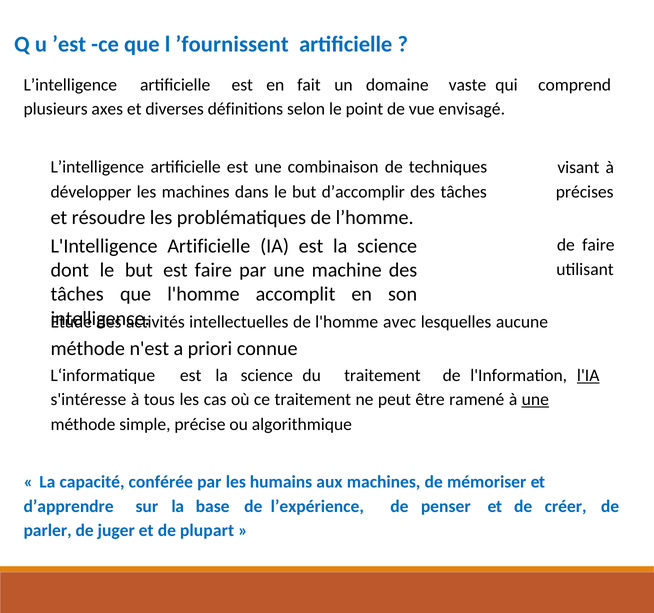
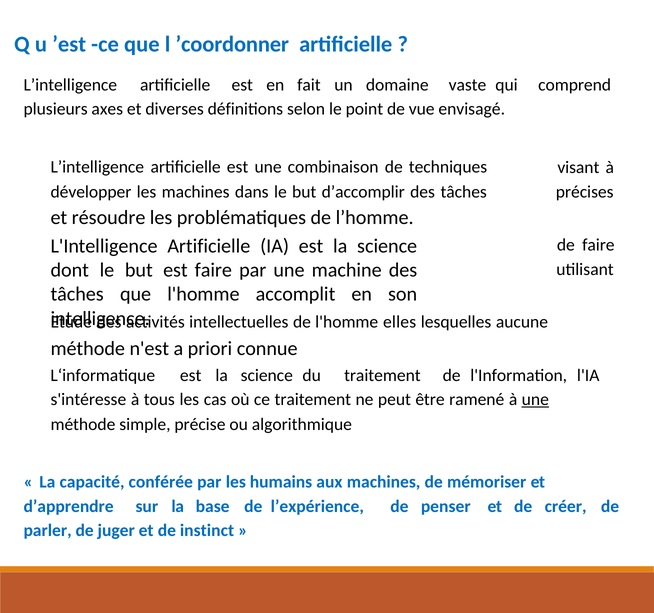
’fournissent: ’fournissent -> ’coordonner
avec: avec -> elles
l'IA underline: present -> none
plupart: plupart -> instinct
